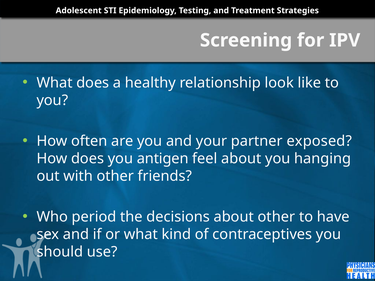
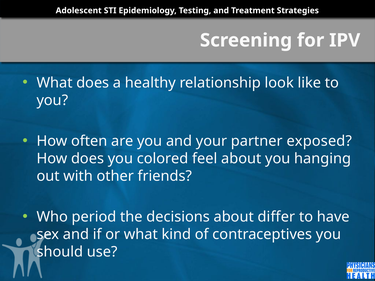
antigen: antigen -> colored
about other: other -> differ
